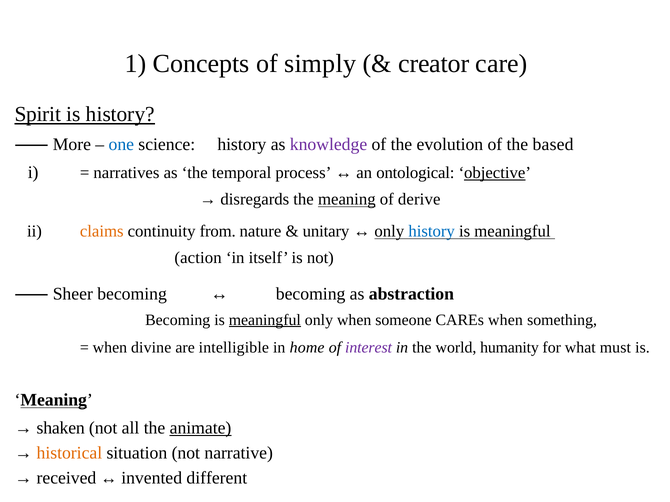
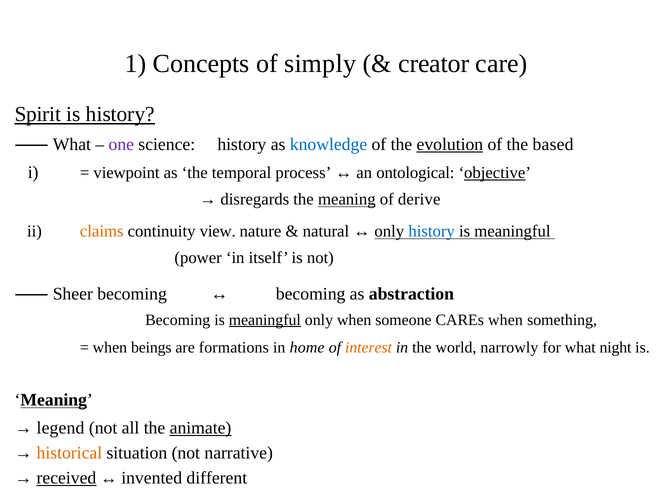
More at (72, 145): More -> What
one colour: blue -> purple
knowledge colour: purple -> blue
evolution underline: none -> present
narratives: narratives -> viewpoint
from: from -> view
unitary: unitary -> natural
action: action -> power
divine: divine -> beings
intelligible: intelligible -> formations
interest colour: purple -> orange
humanity: humanity -> narrowly
must: must -> night
shaken: shaken -> legend
received underline: none -> present
